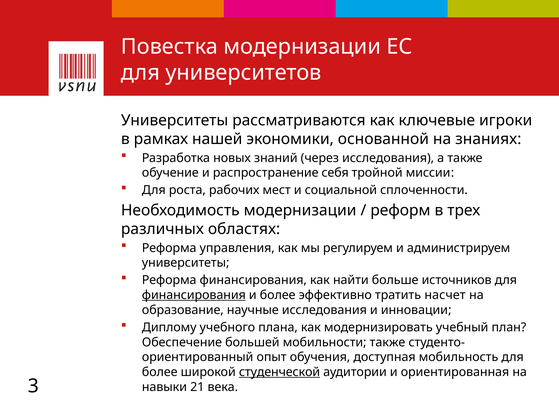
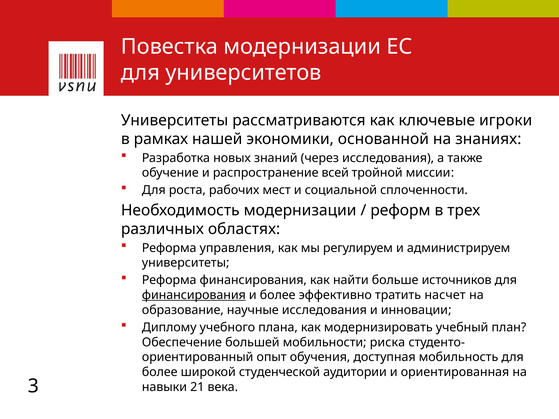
себя: себя -> всей
мобильности также: также -> риска
студенческой underline: present -> none
